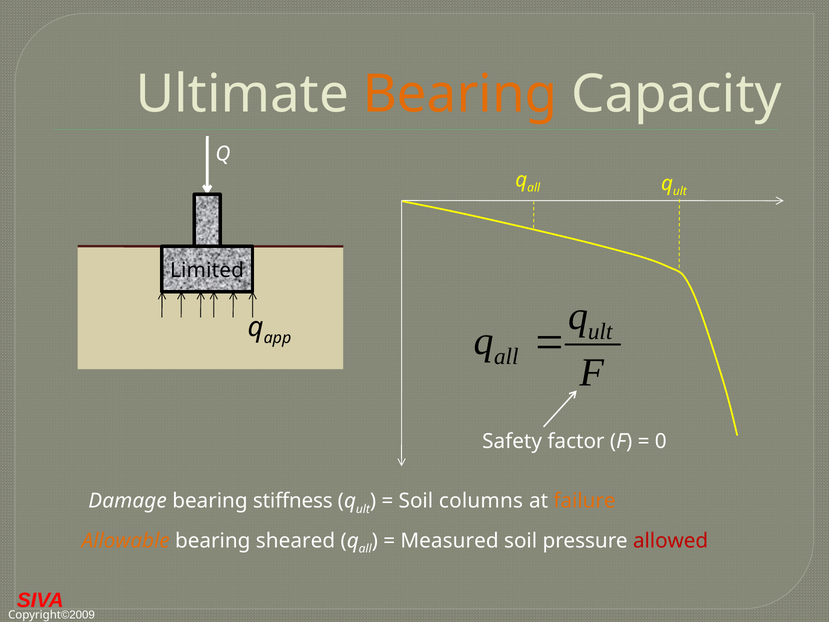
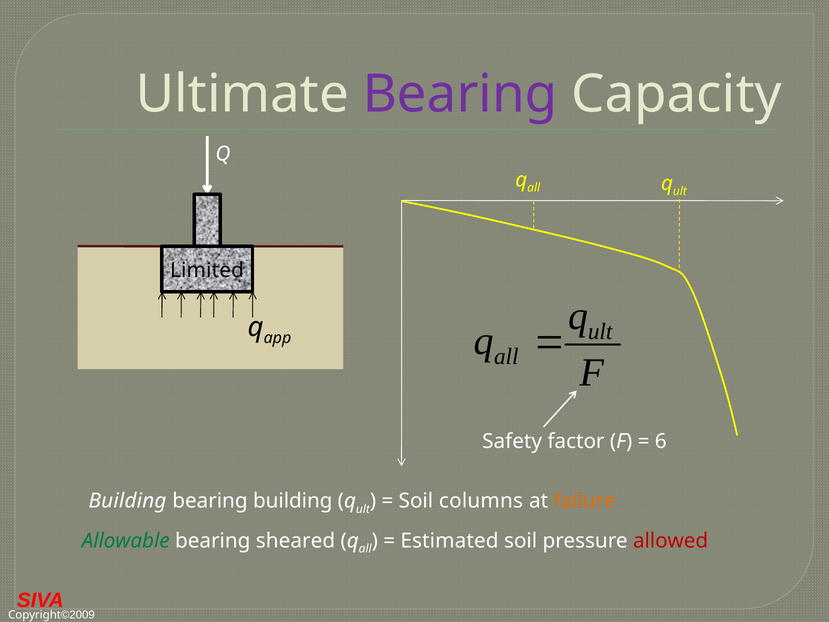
Bearing at (460, 94) colour: orange -> purple
0: 0 -> 6
Damage at (128, 501): Damage -> Building
bearing stiffness: stiffness -> building
Allowable colour: orange -> green
Measured: Measured -> Estimated
